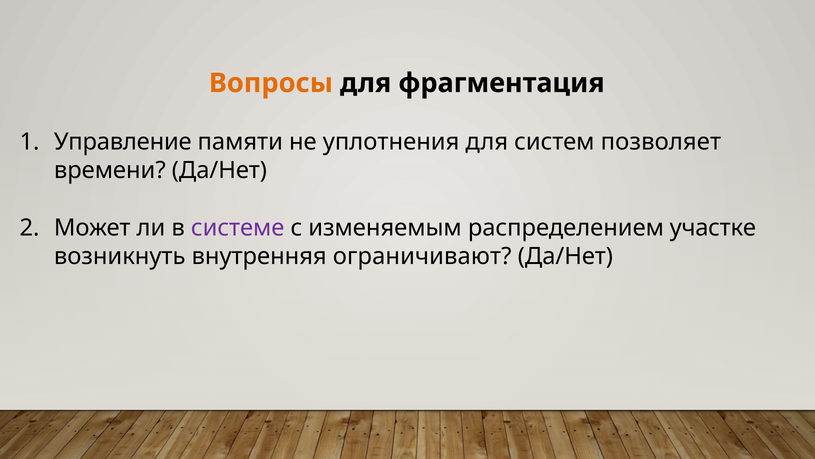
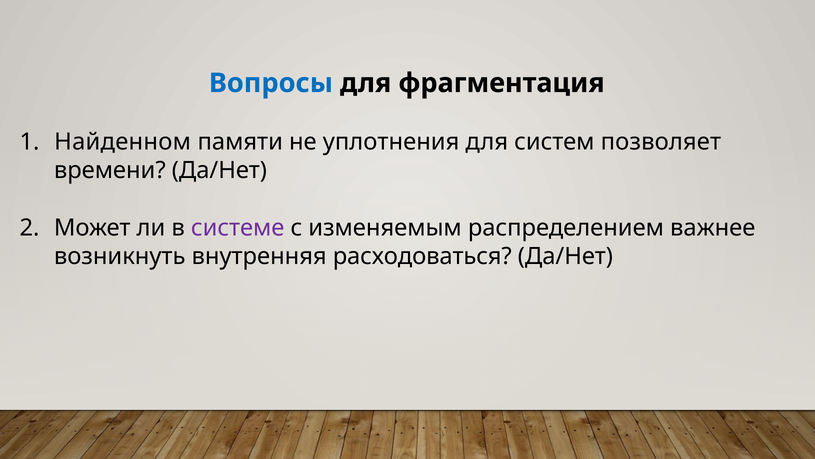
Вопросы colour: orange -> blue
Управление: Управление -> Найденном
участке: участке -> важнее
ограничивают: ограничивают -> расходоваться
